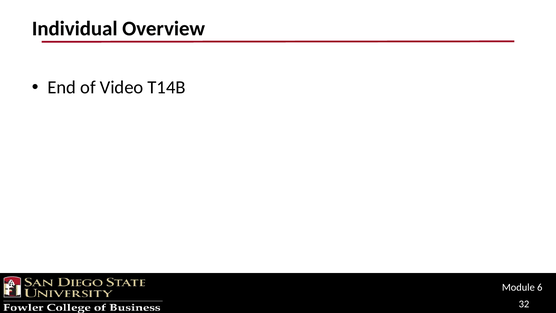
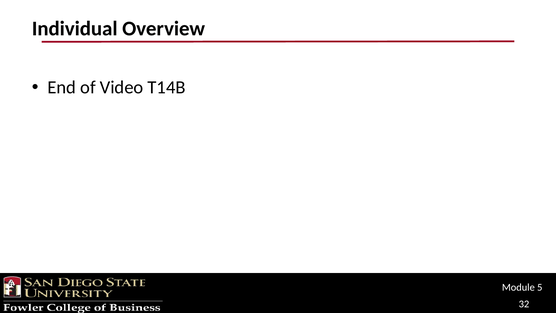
6: 6 -> 5
